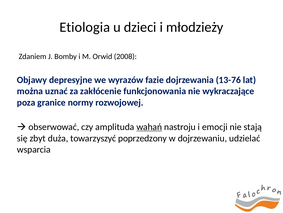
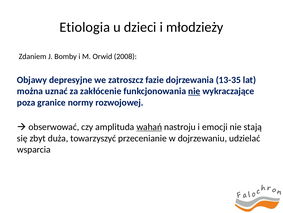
wyrazów: wyrazów -> zatroszcz
13-76: 13-76 -> 13-35
nie at (194, 91) underline: none -> present
poprzedzony: poprzedzony -> przecenianie
